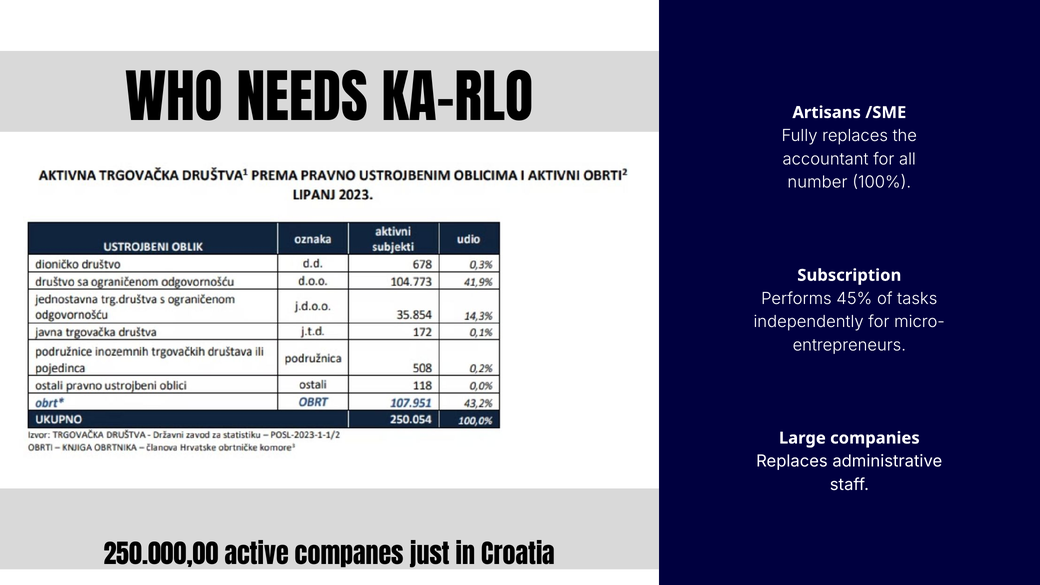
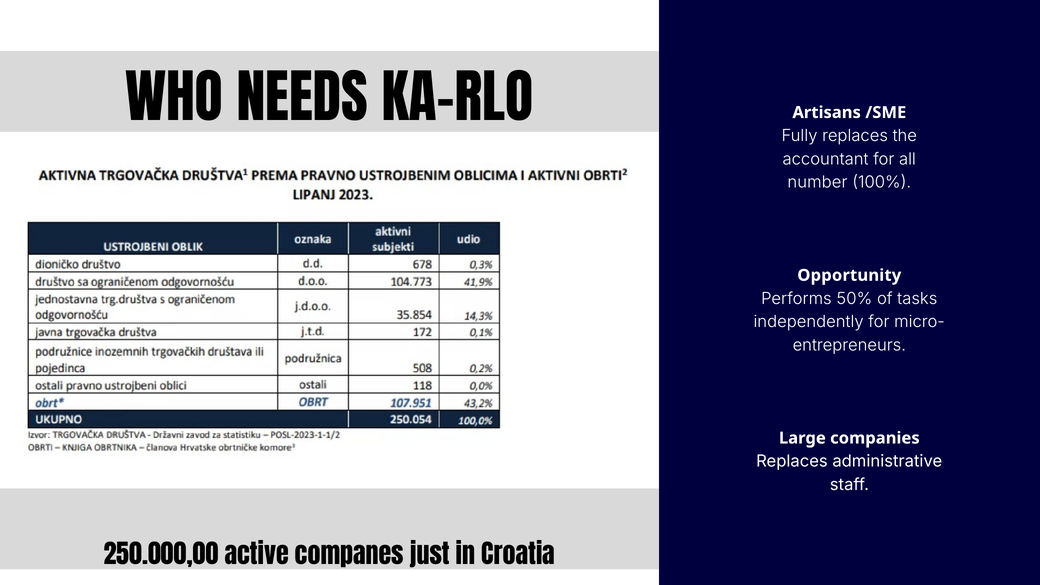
Subscription: Subscription -> Opportunity
45%: 45% -> 50%
